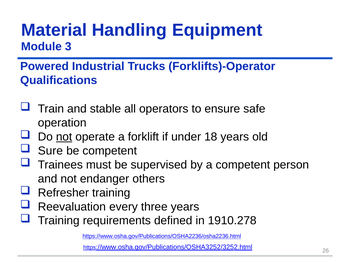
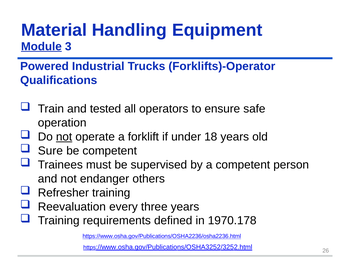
Module underline: none -> present
stable: stable -> tested
1910.278: 1910.278 -> 1970.178
